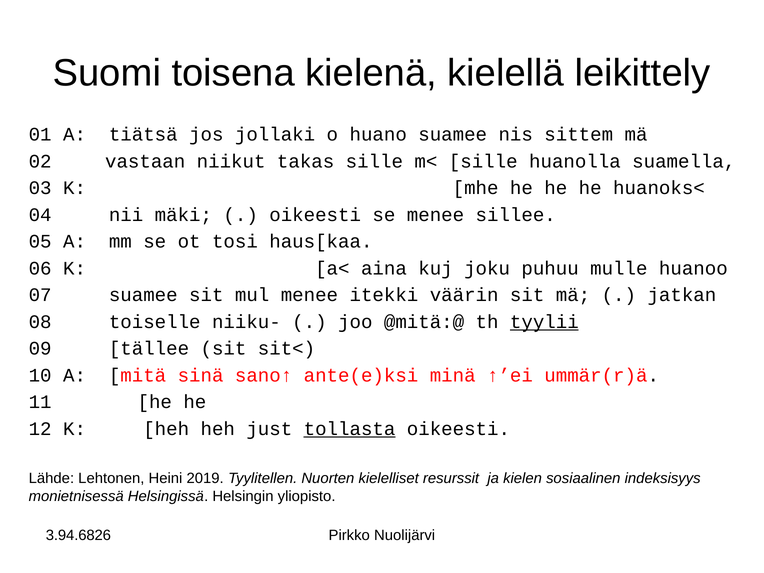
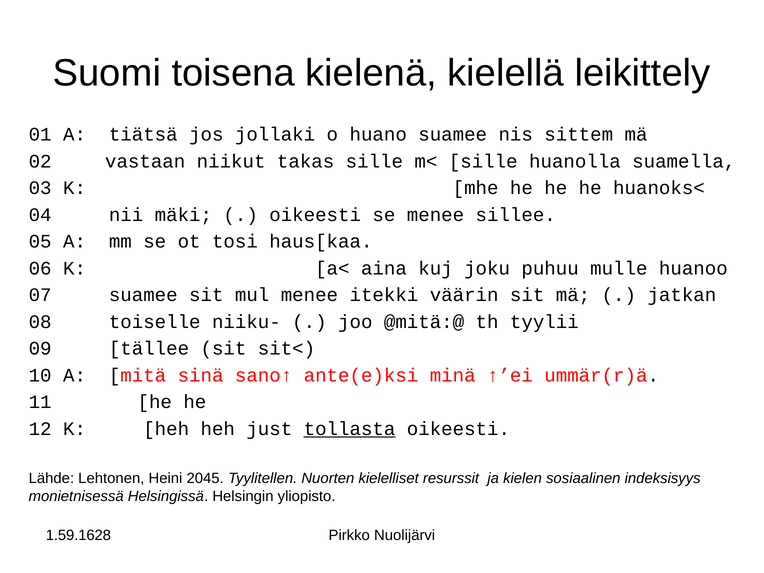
tyylii underline: present -> none
2019: 2019 -> 2045
3.94.6826: 3.94.6826 -> 1.59.1628
